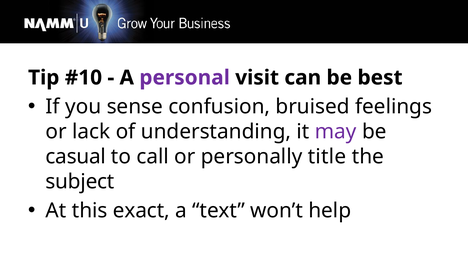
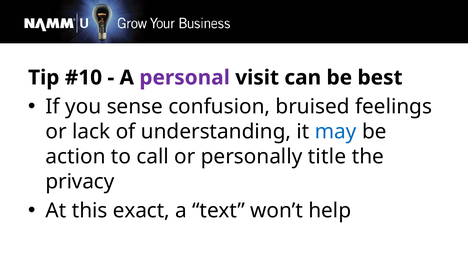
may colour: purple -> blue
casual: casual -> action
subject: subject -> privacy
